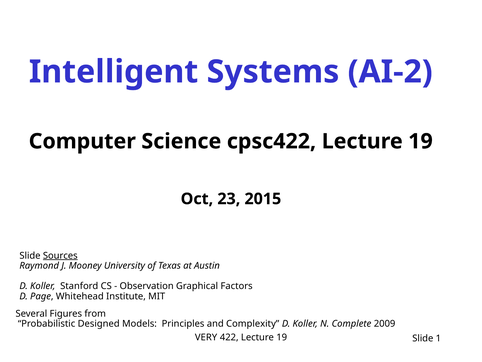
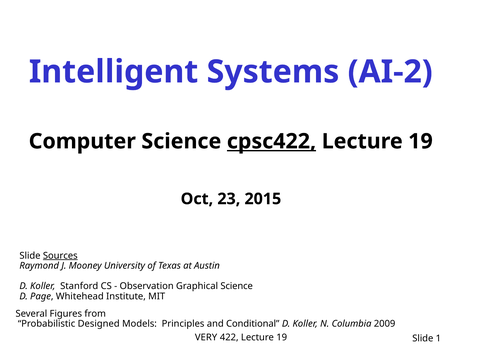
cpsc422 underline: none -> present
Graphical Factors: Factors -> Science
Complexity: Complexity -> Conditional
Complete: Complete -> Columbia
